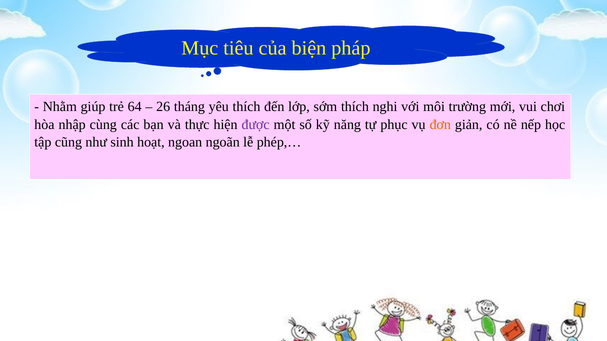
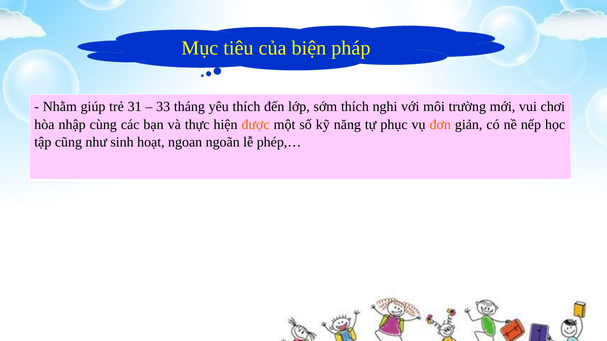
64: 64 -> 31
26: 26 -> 33
được colour: purple -> orange
